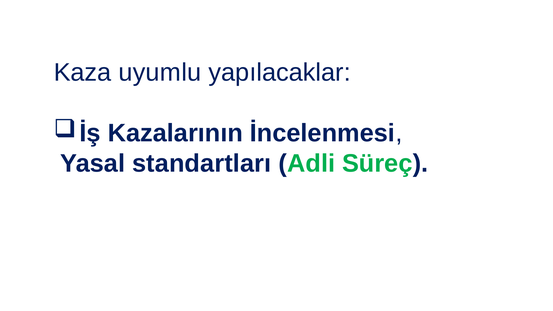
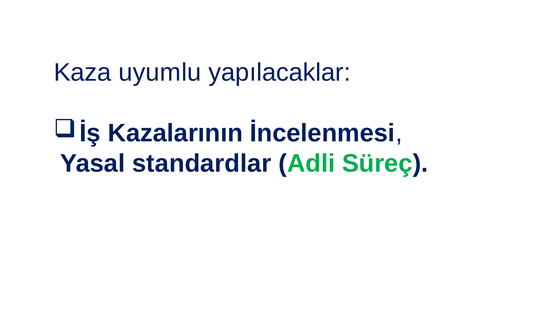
standartları: standartları -> standardlar
